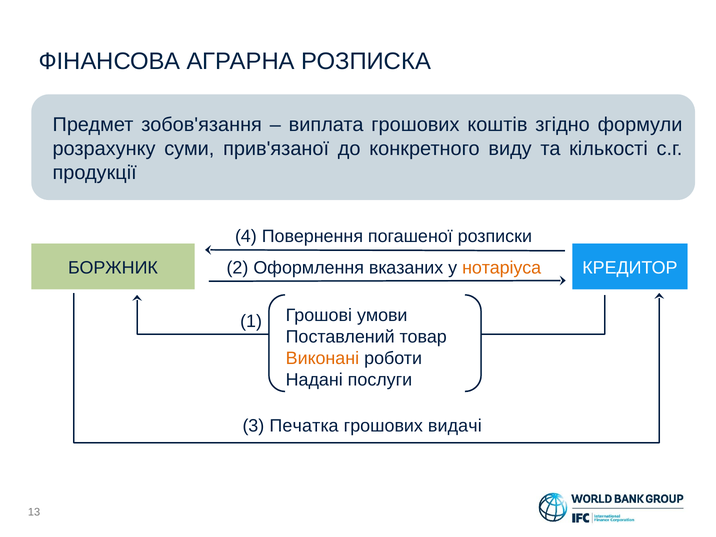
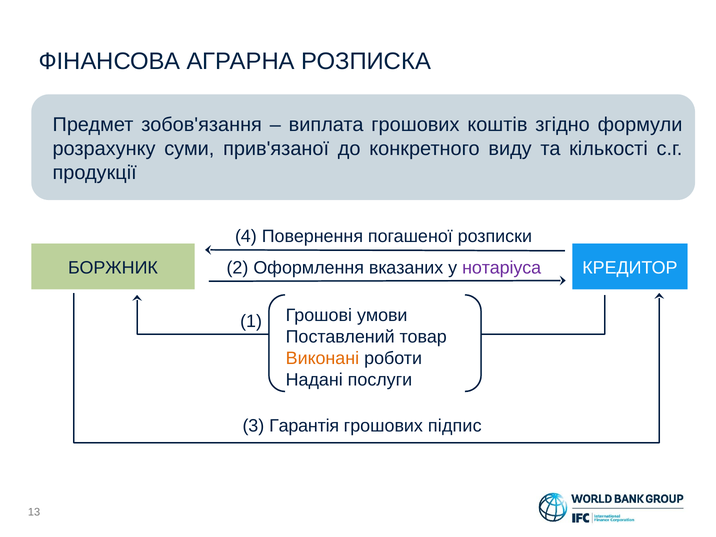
нотаріуса colour: orange -> purple
Печатка: Печатка -> Гарантія
видачі: видачі -> підпис
